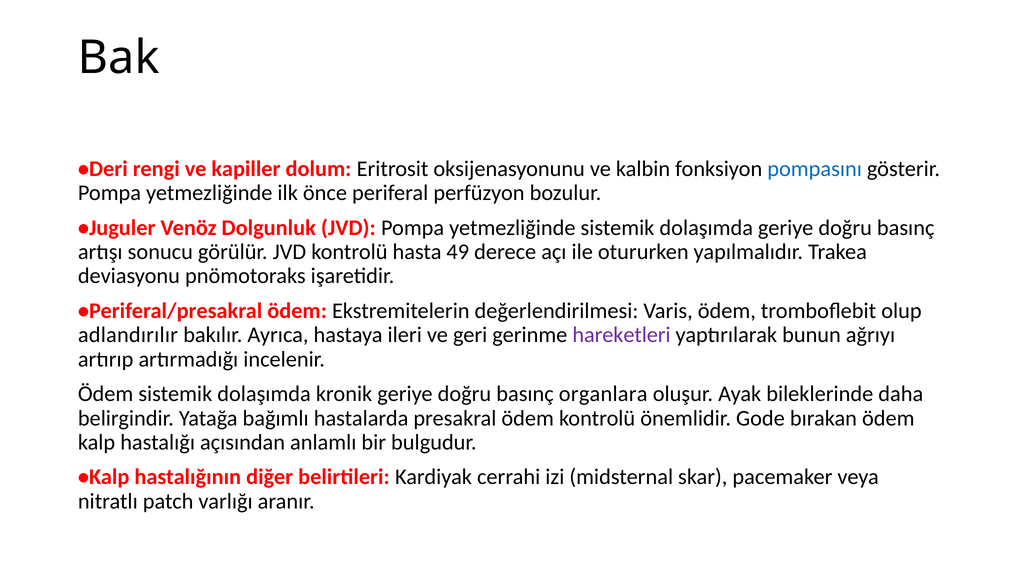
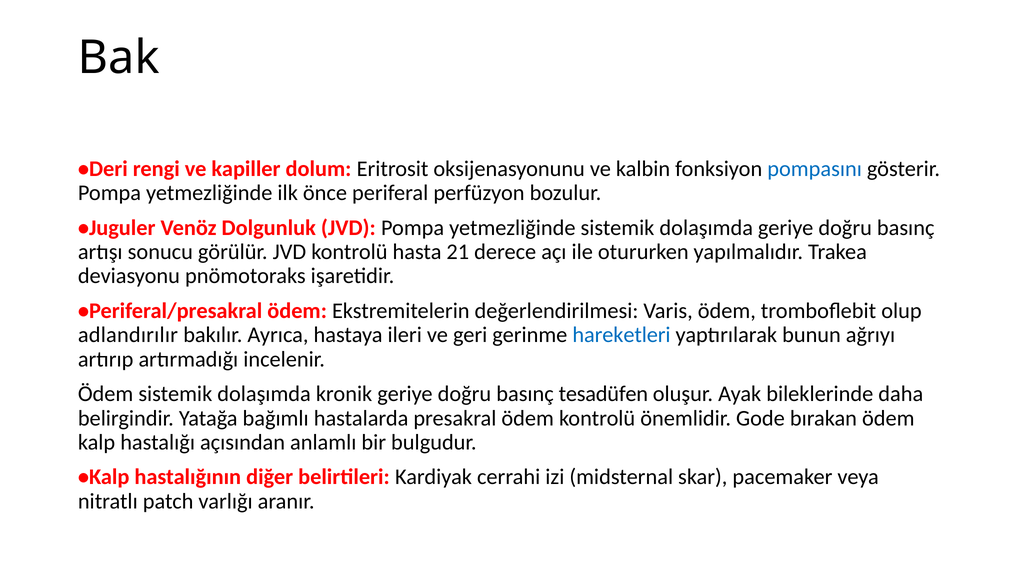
49: 49 -> 21
hareketleri colour: purple -> blue
organlara: organlara -> tesadüfen
